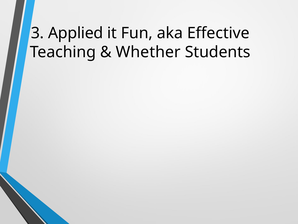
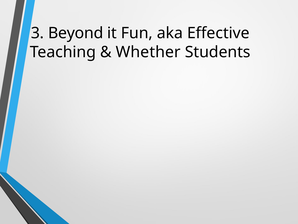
Applied: Applied -> Beyond
